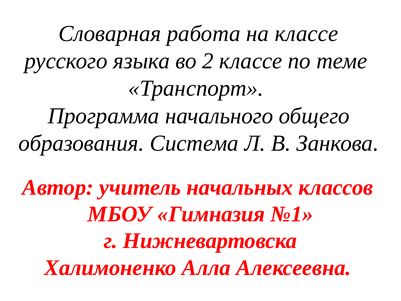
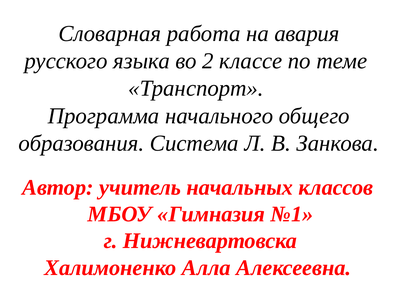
на классе: классе -> авария
